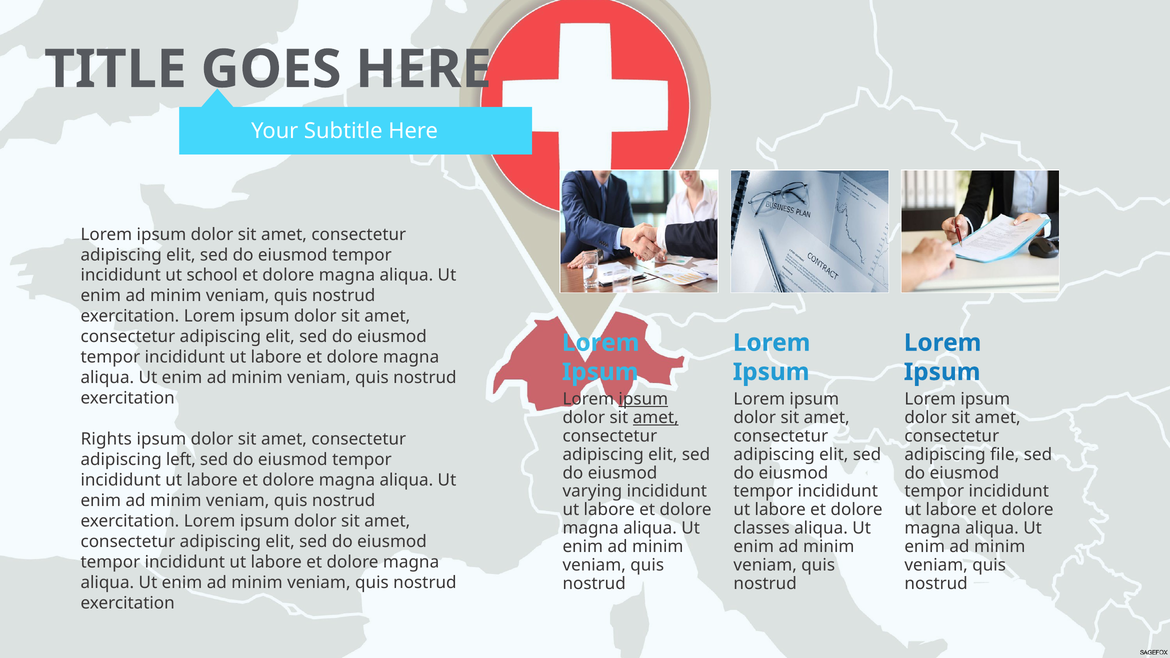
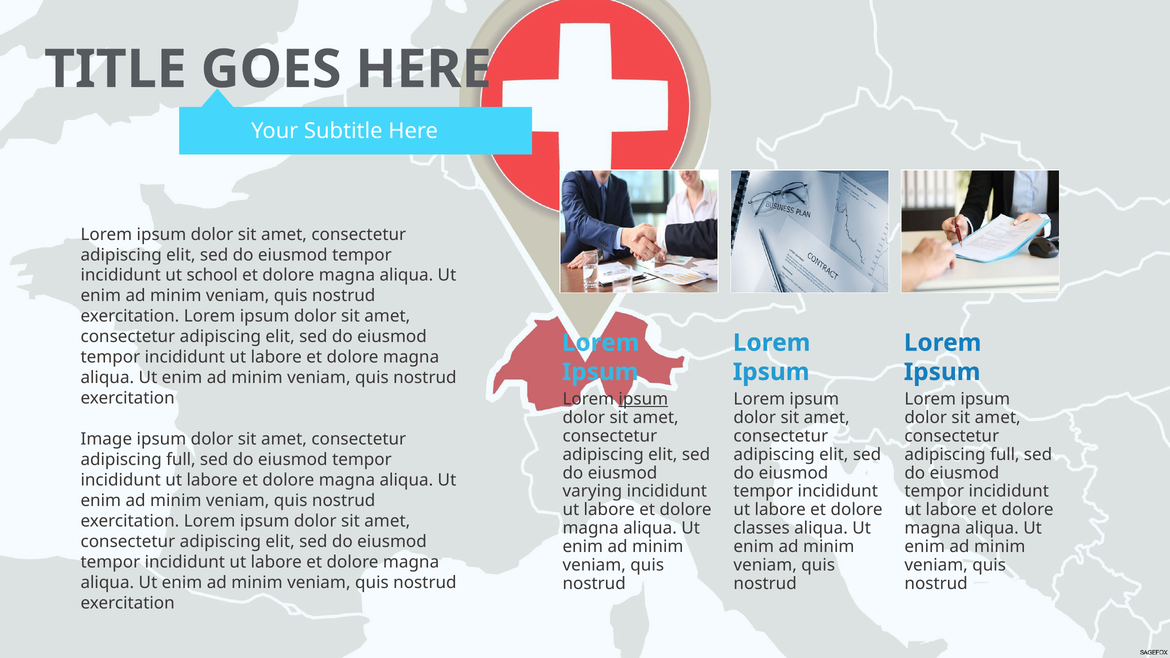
amet at (656, 418) underline: present -> none
Rights: Rights -> Image
file at (1005, 455): file -> full
left at (181, 460): left -> full
